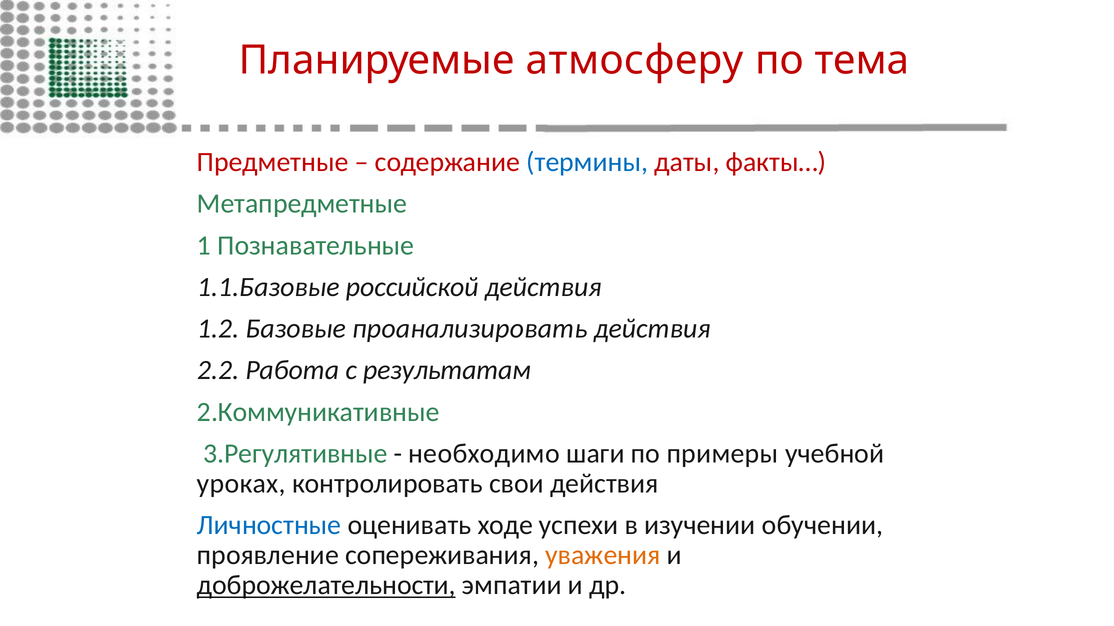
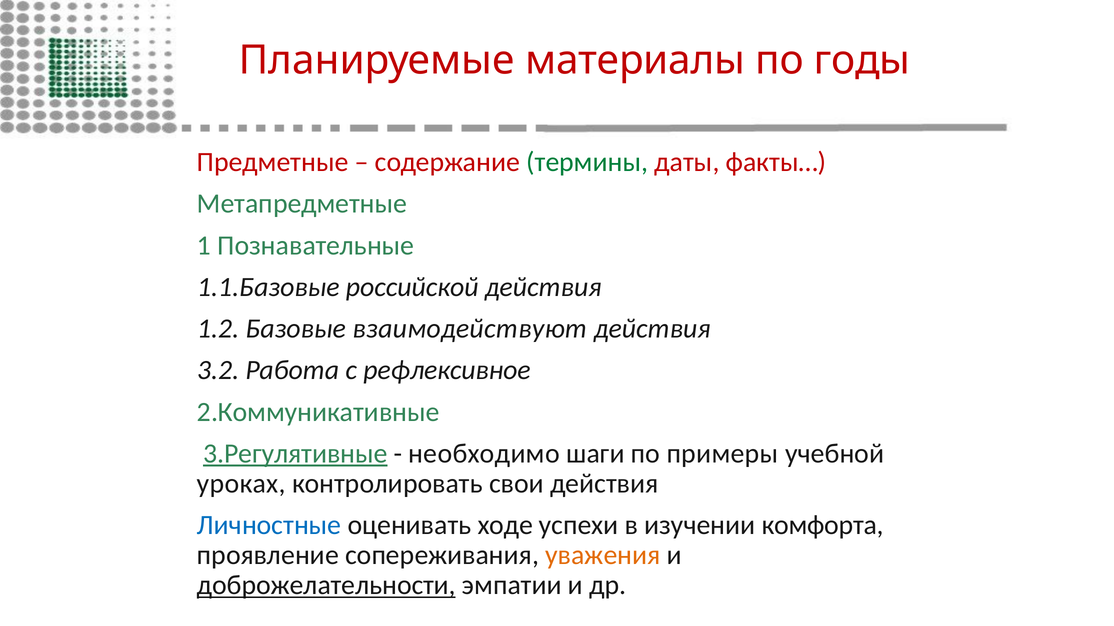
атмосферу: атмосферу -> материалы
тема: тема -> годы
термины colour: blue -> green
проанализировать: проанализировать -> взаимодействуют
2.2: 2.2 -> 3.2
результатам: результатам -> рефлексивное
3.Регулятивные underline: none -> present
обучении: обучении -> комфорта
